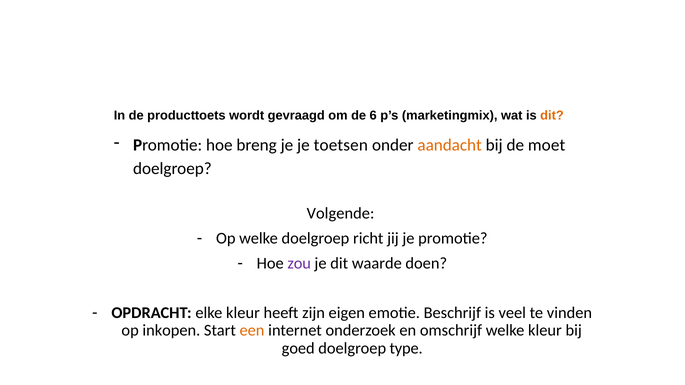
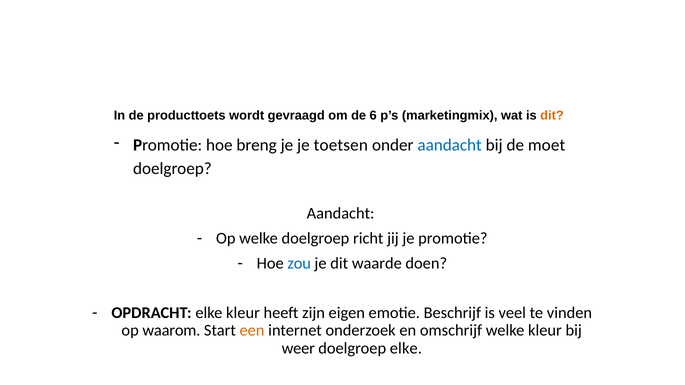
aandacht at (450, 145) colour: orange -> blue
Volgende at (341, 214): Volgende -> Aandacht
zou colour: purple -> blue
inkopen: inkopen -> waarom
goed: goed -> weer
doelgroep type: type -> elke
